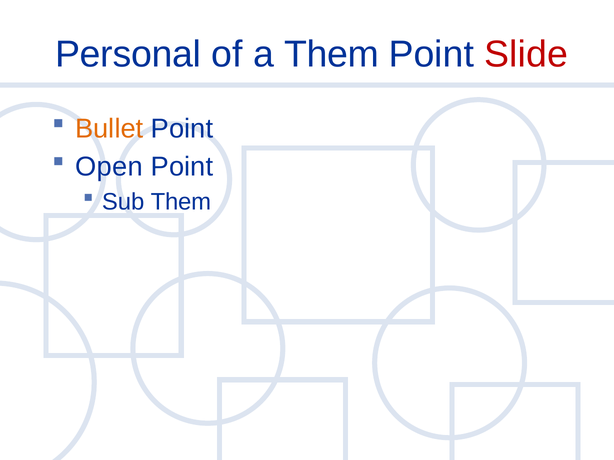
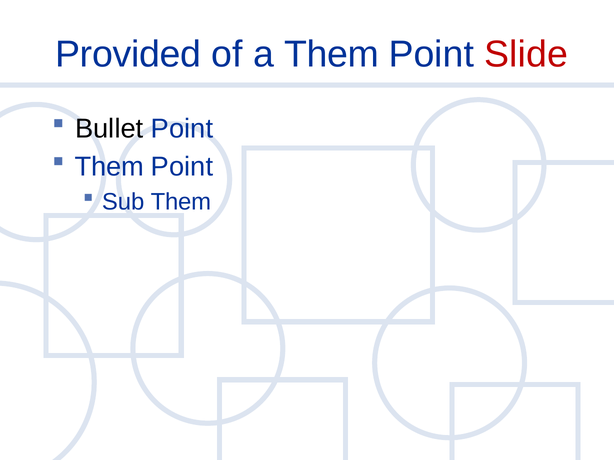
Personal: Personal -> Provided
Bullet colour: orange -> black
Open at (109, 167): Open -> Them
